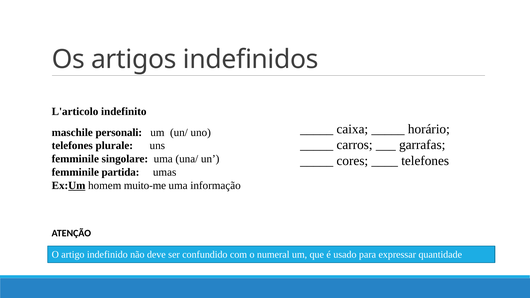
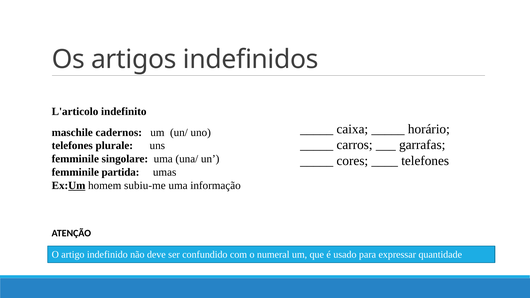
personali: personali -> cadernos
muito-me: muito-me -> subiu-me
